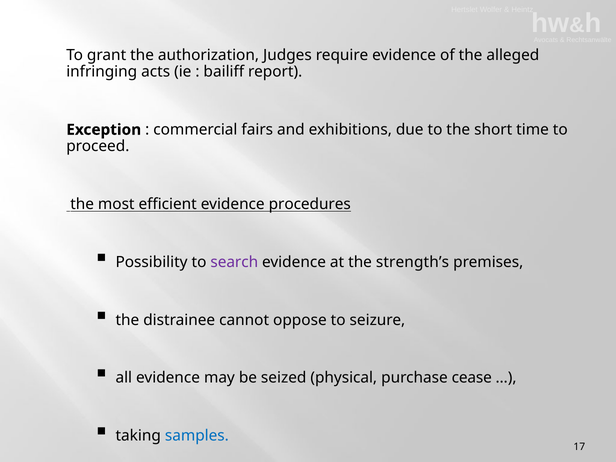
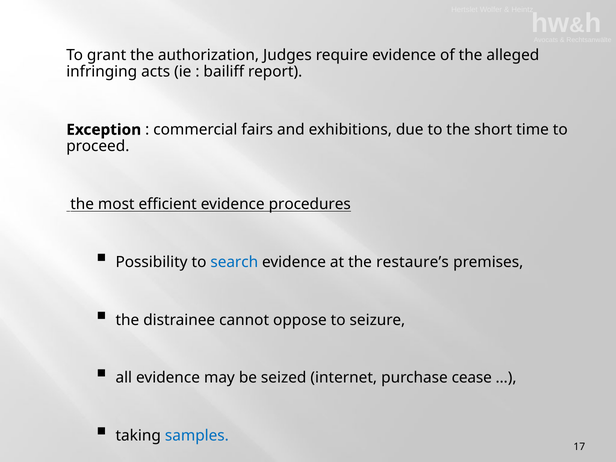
search colour: purple -> blue
strength’s: strength’s -> restaure’s
physical: physical -> internet
